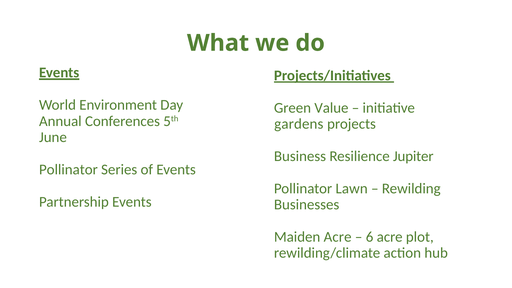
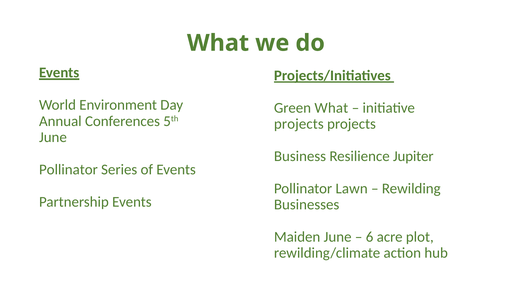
Green Value: Value -> What
gardens at (299, 124): gardens -> projects
Maiden Acre: Acre -> June
